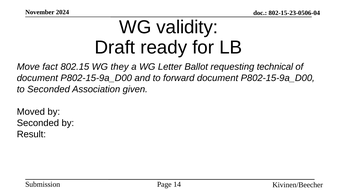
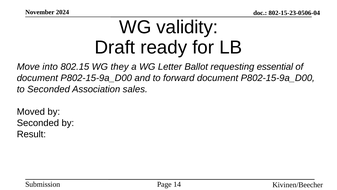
fact: fact -> into
technical: technical -> essential
given: given -> sales
